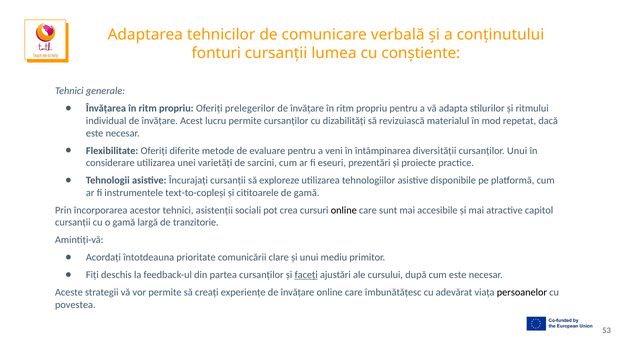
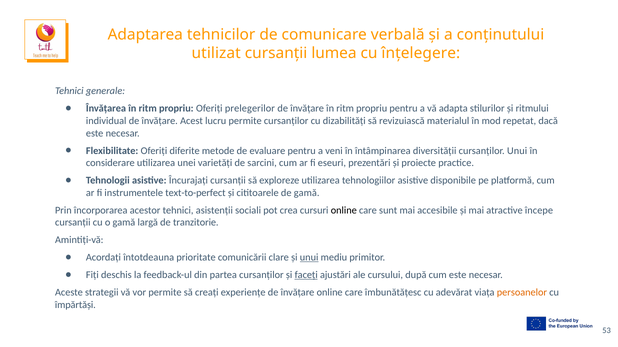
fonturi: fonturi -> utilizat
conștiente: conștiente -> înțelegere
text-to-copleși: text-to-copleși -> text-to-perfect
capitol: capitol -> începe
unui at (309, 258) underline: none -> present
persoanelor colour: black -> orange
povestea: povestea -> împărtăși
